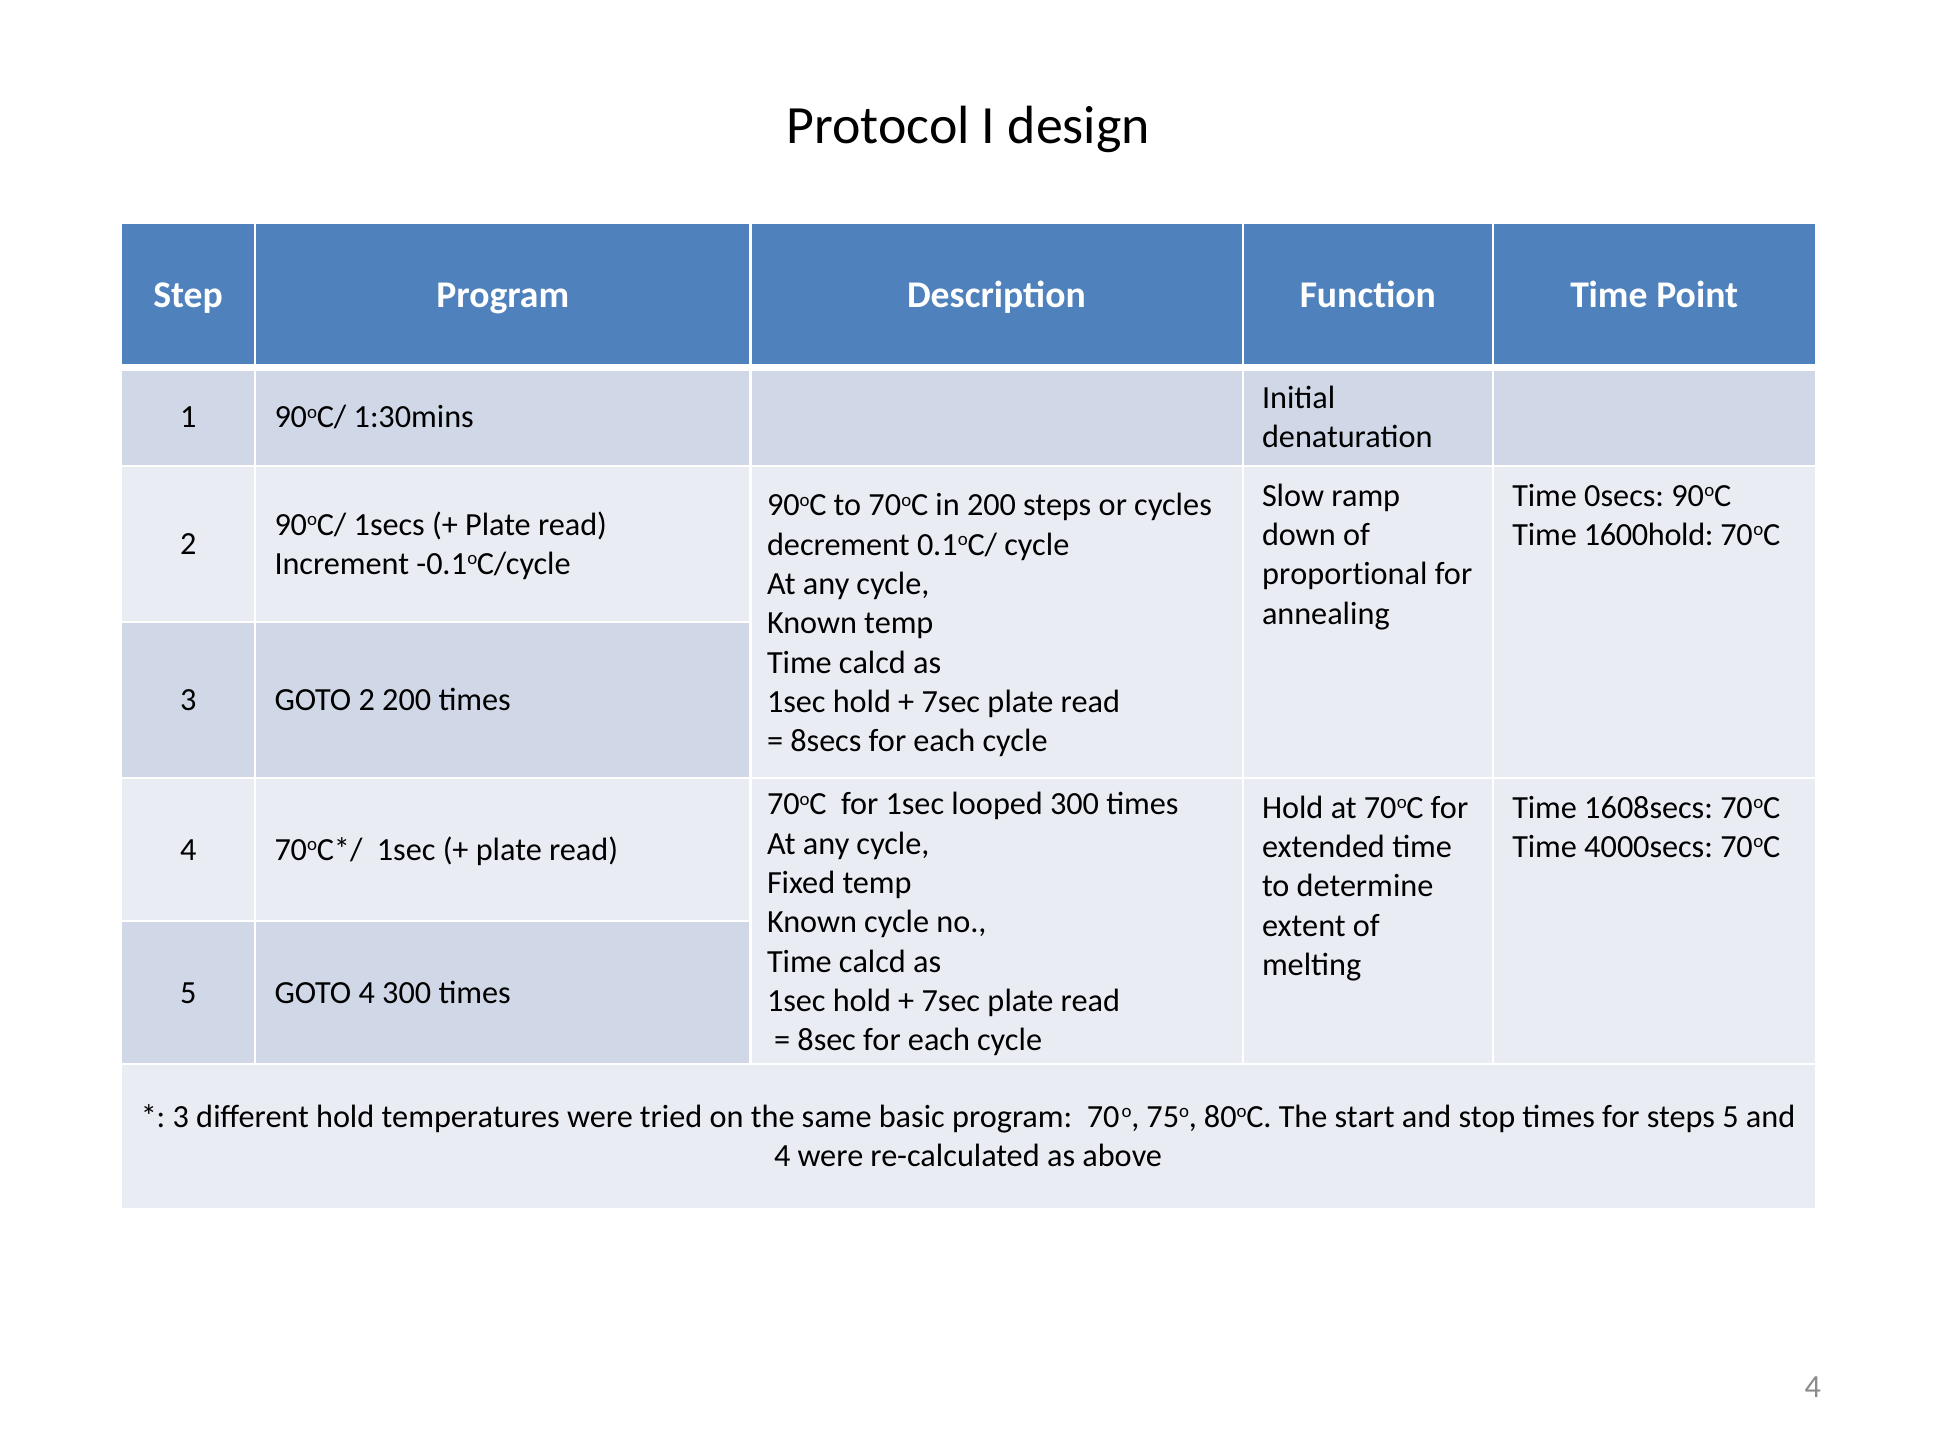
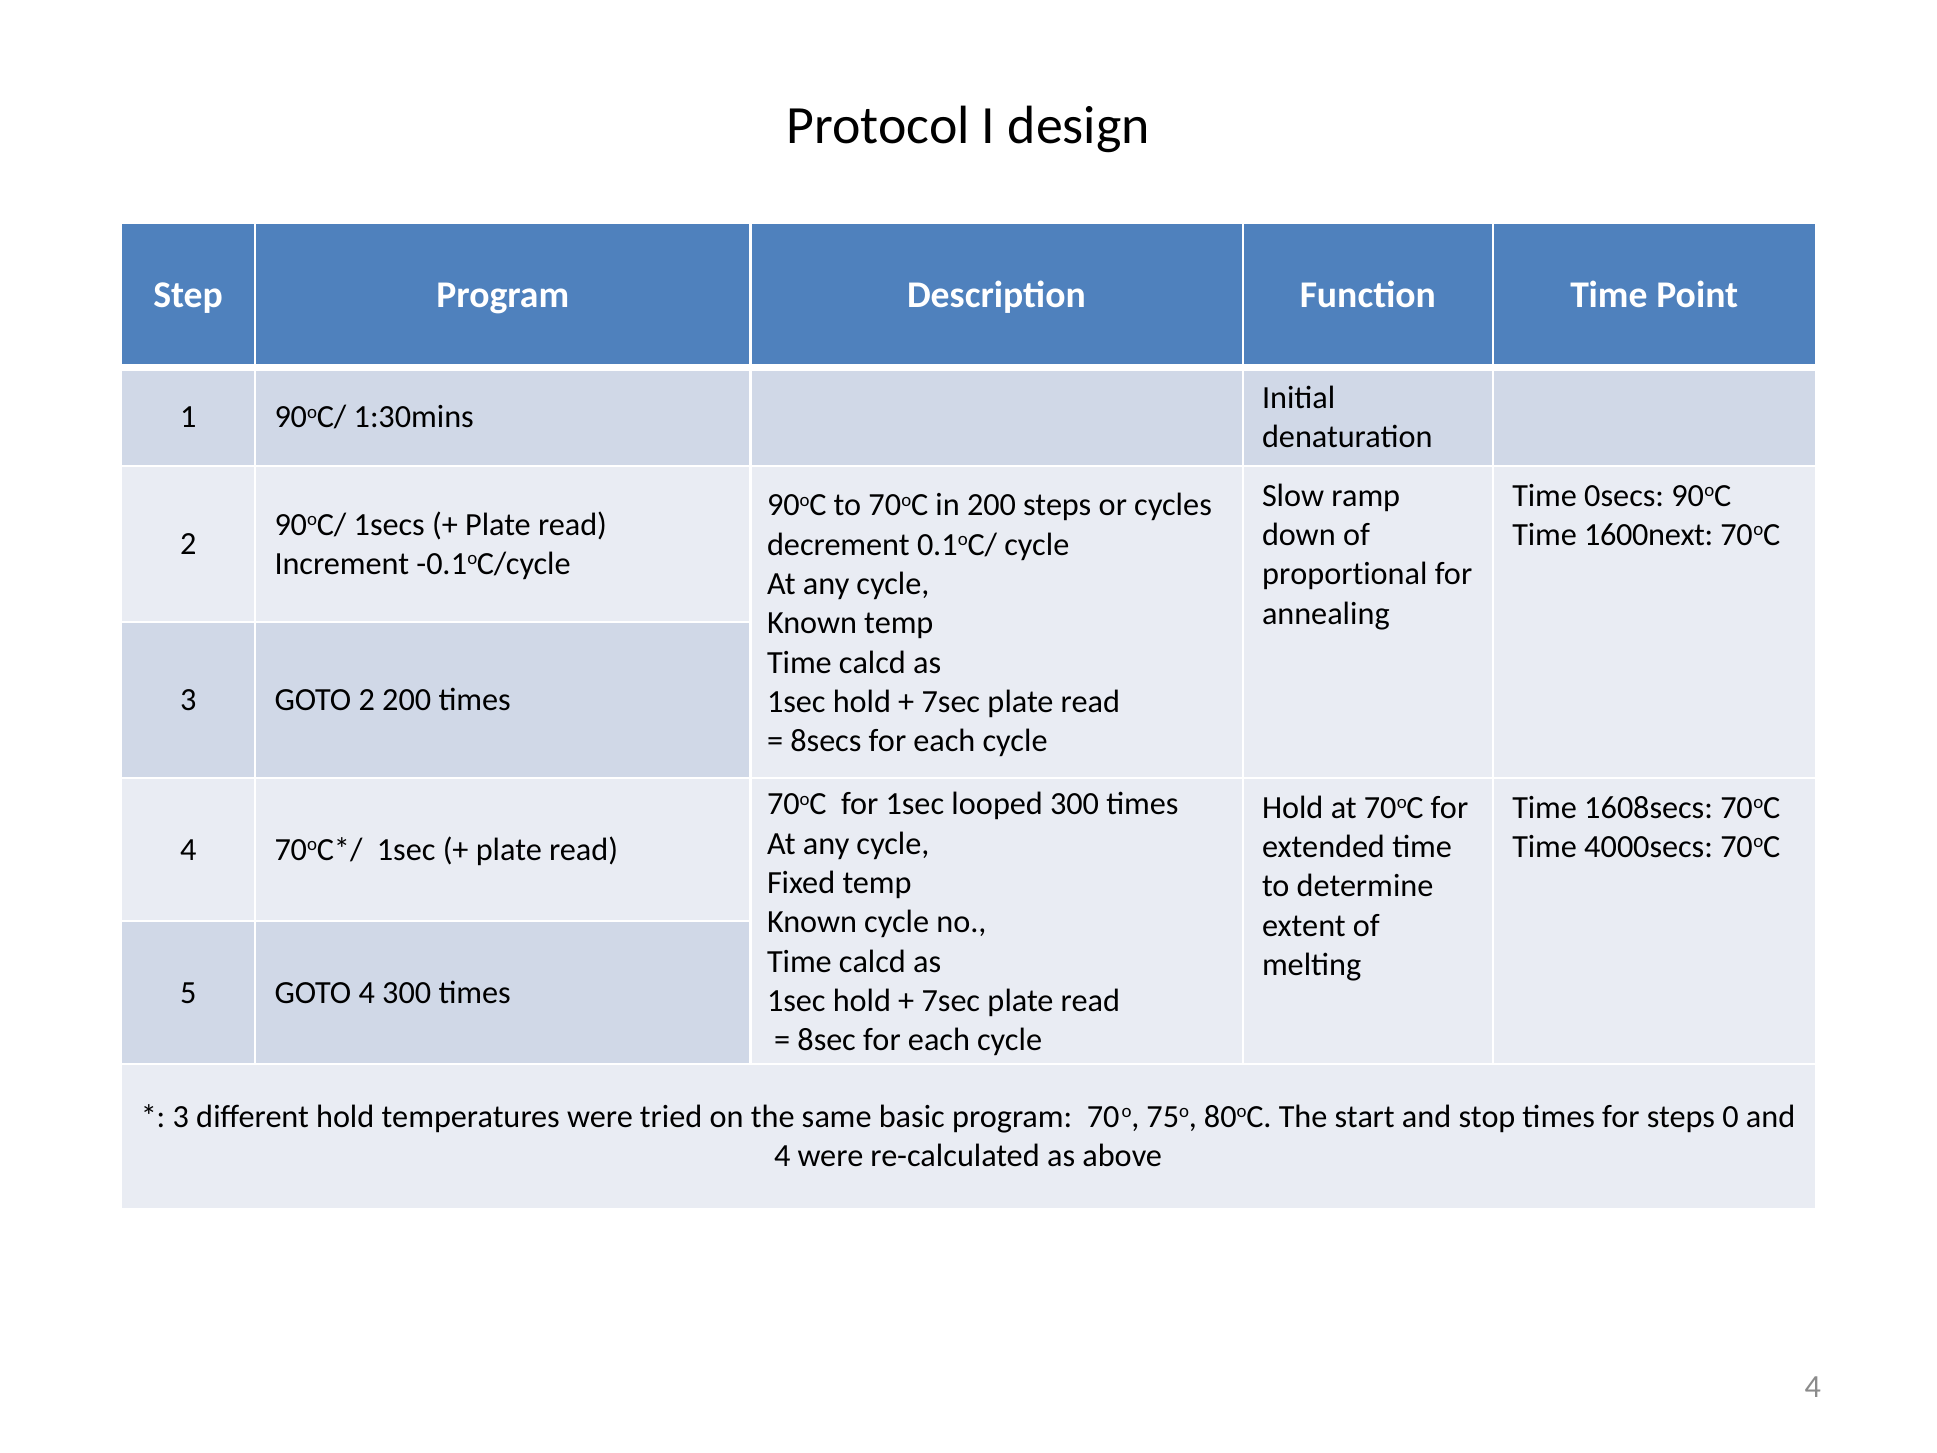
1600hold: 1600hold -> 1600next
steps 5: 5 -> 0
